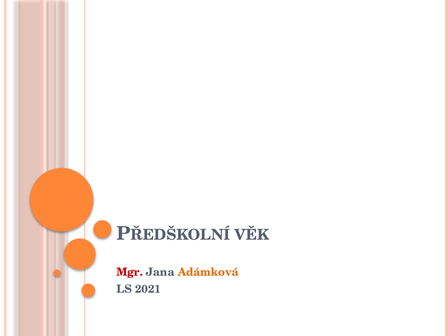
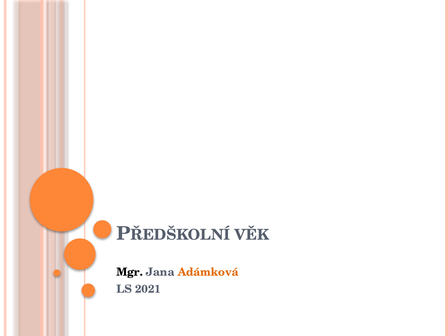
Mgr colour: red -> black
